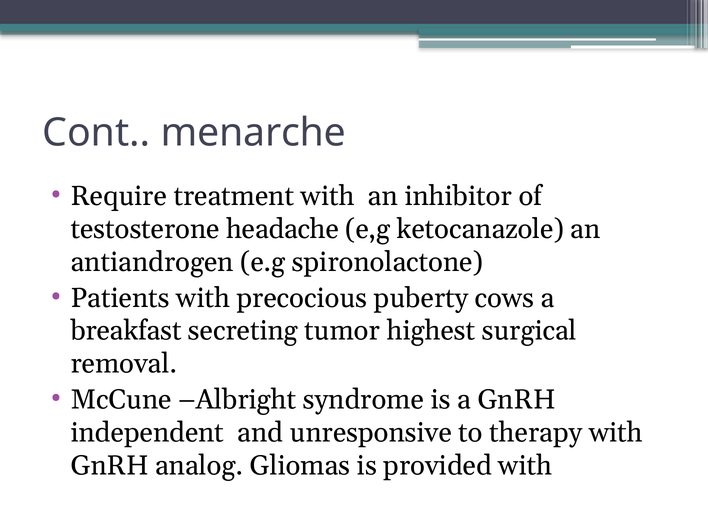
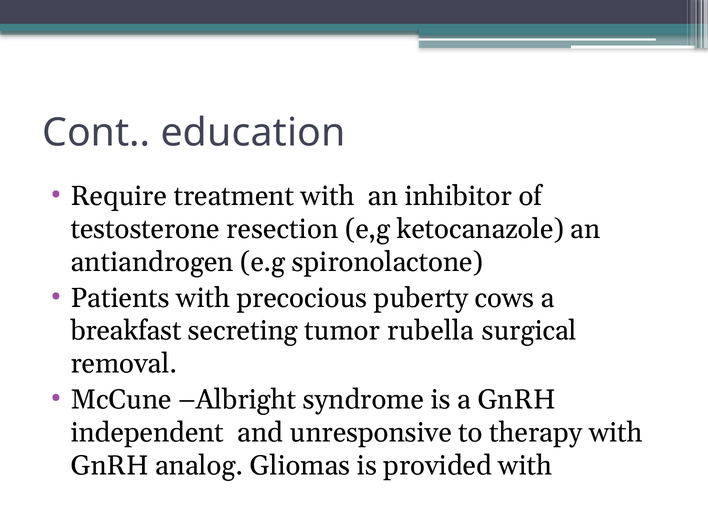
menarche: menarche -> education
headache: headache -> resection
highest: highest -> rubella
